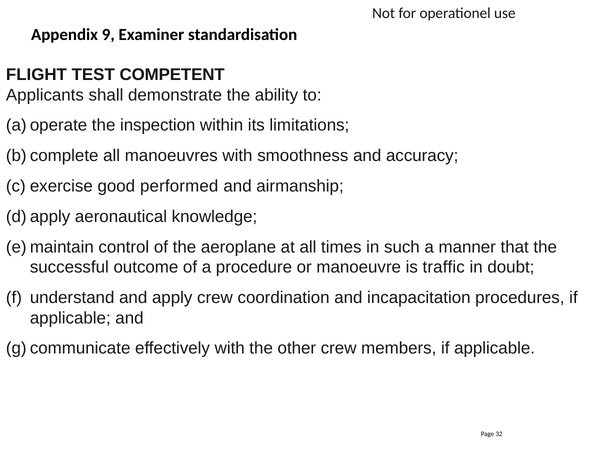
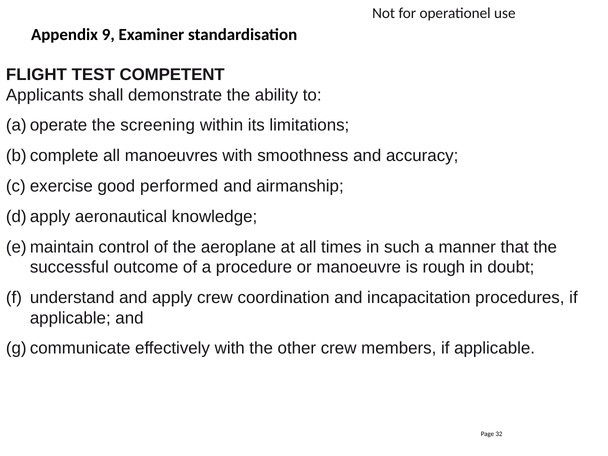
inspection: inspection -> screening
traffic: traffic -> rough
